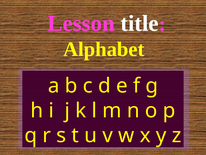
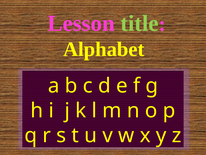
title colour: white -> light green
